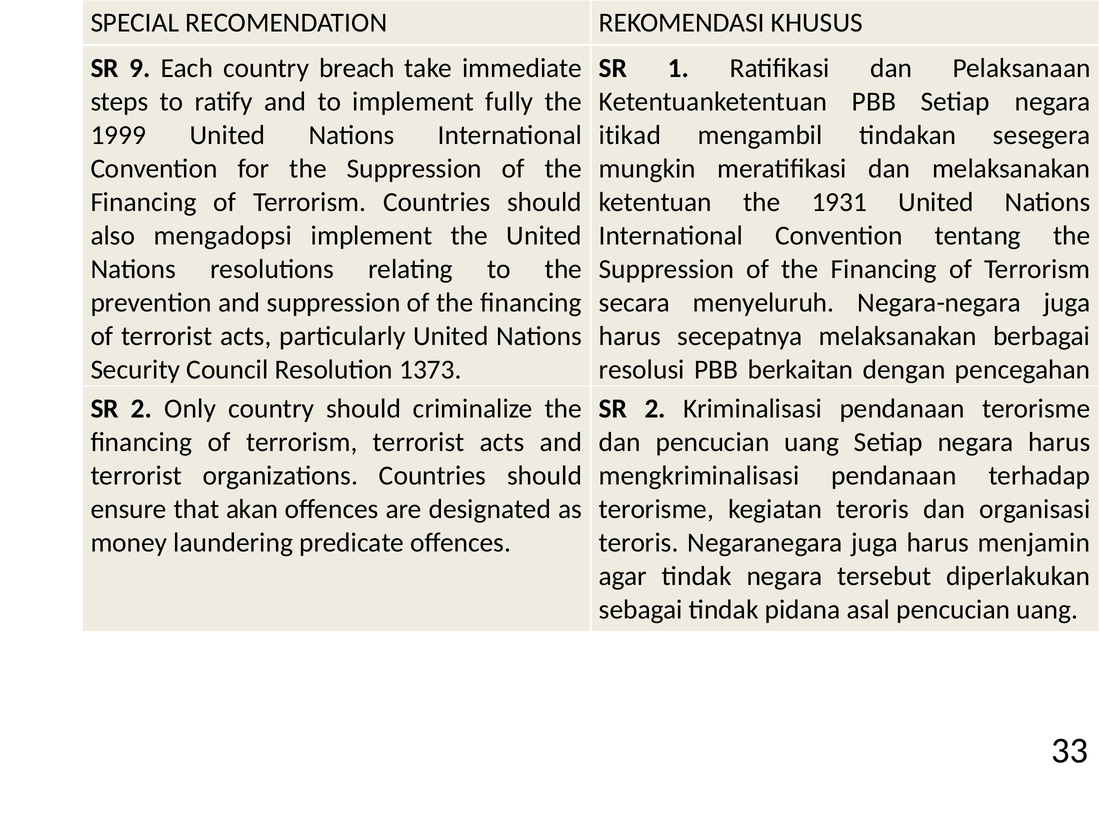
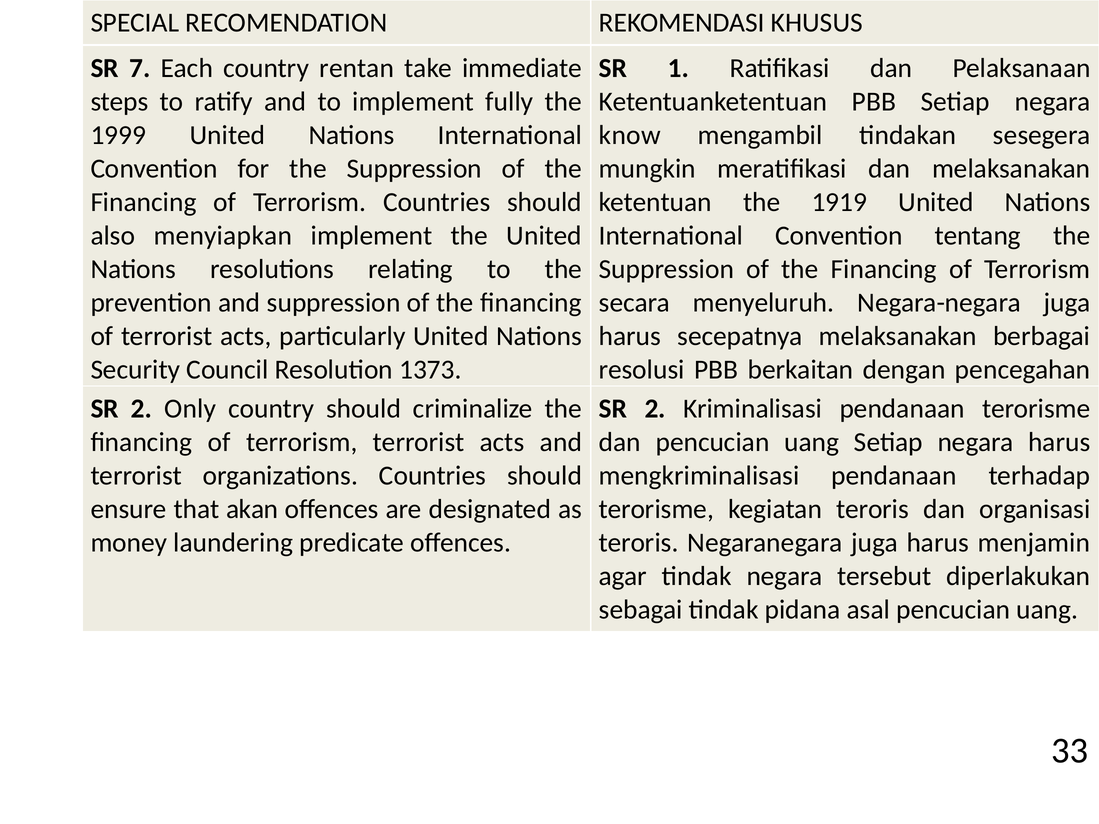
9: 9 -> 7
breach: breach -> rentan
itikad: itikad -> know
1931: 1931 -> 1919
mengadopsi: mengadopsi -> menyiapkan
